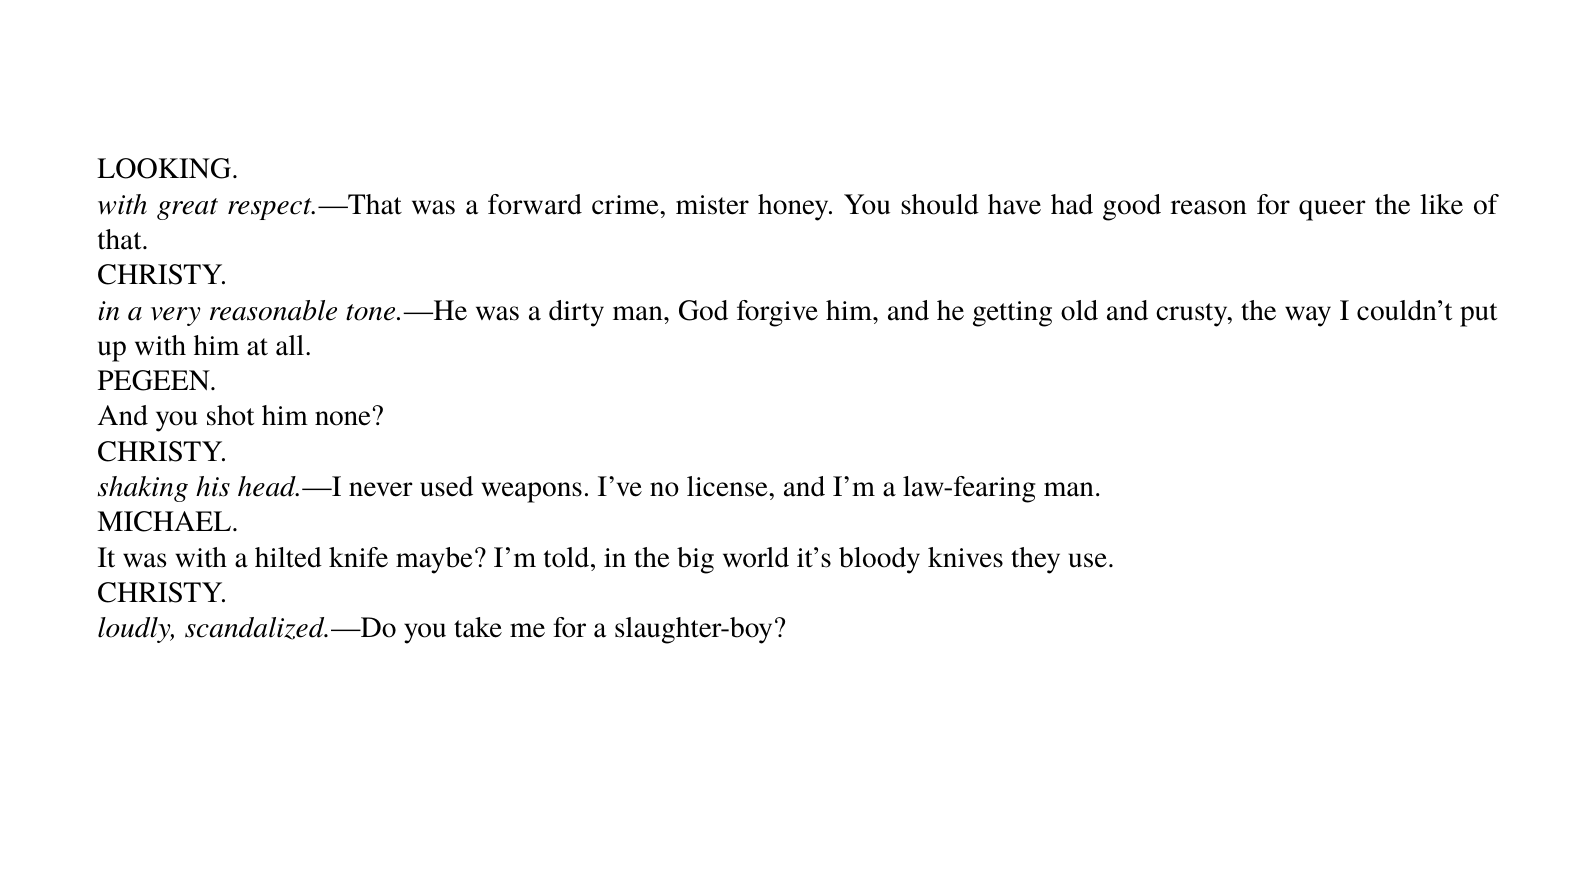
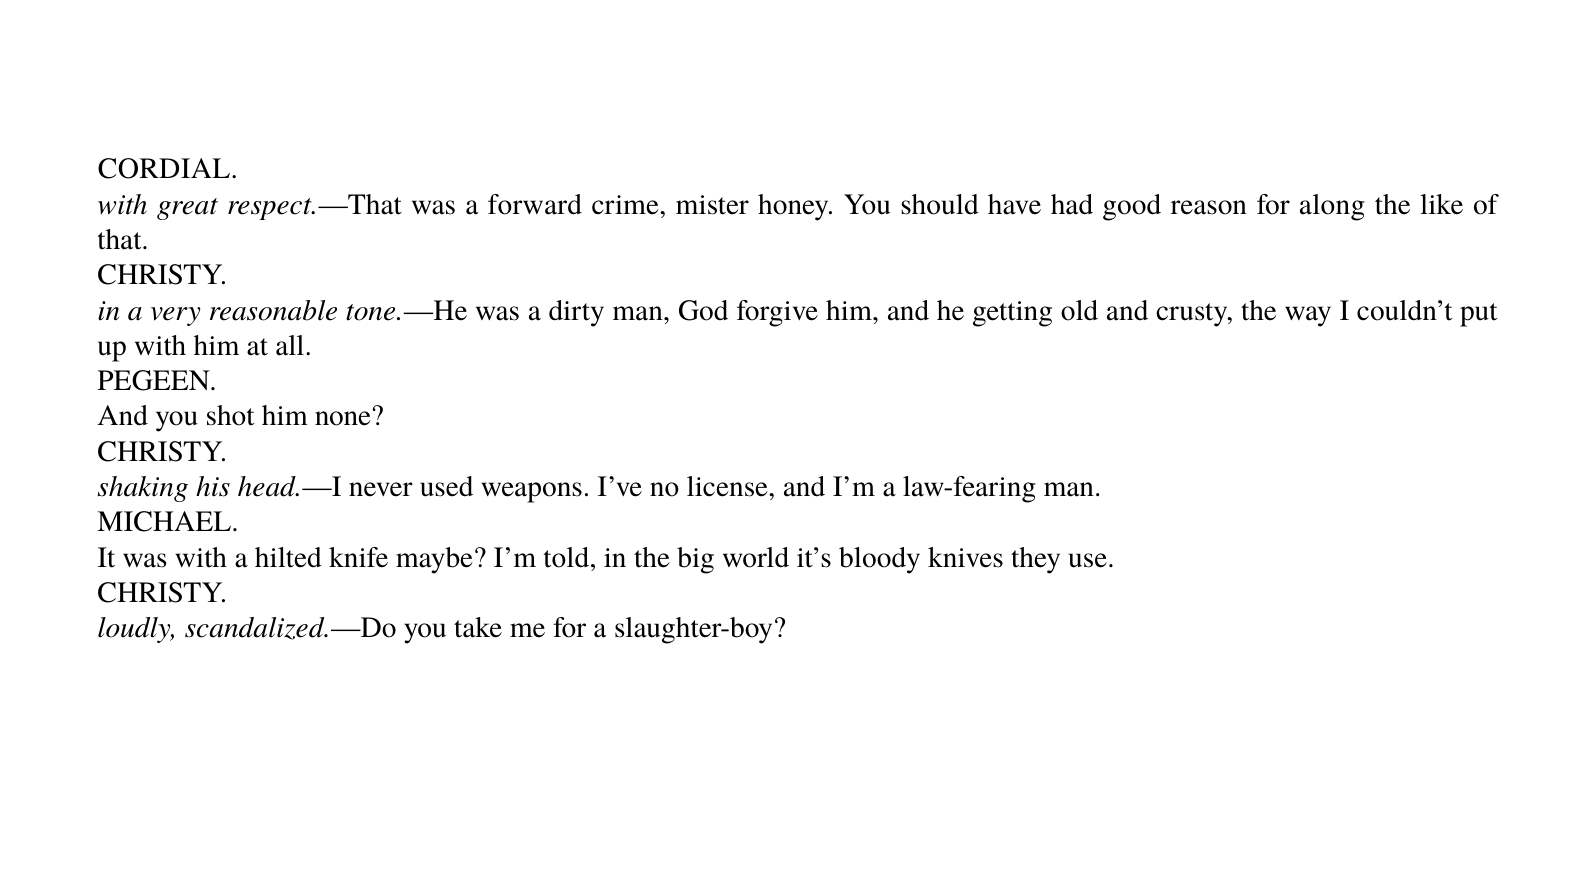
LOOKING: LOOKING -> CORDIAL
queer: queer -> along
